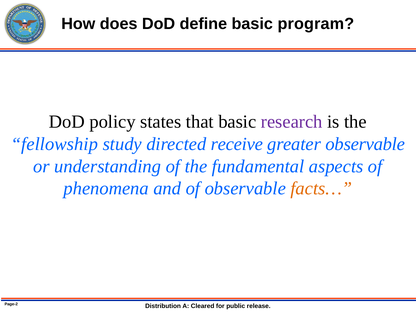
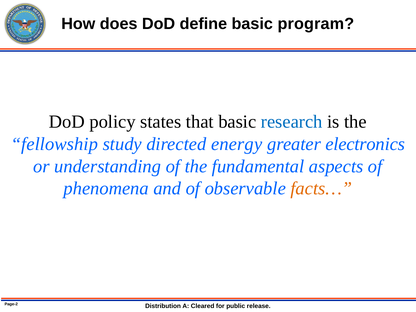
research colour: purple -> blue
receive: receive -> energy
greater observable: observable -> electronics
